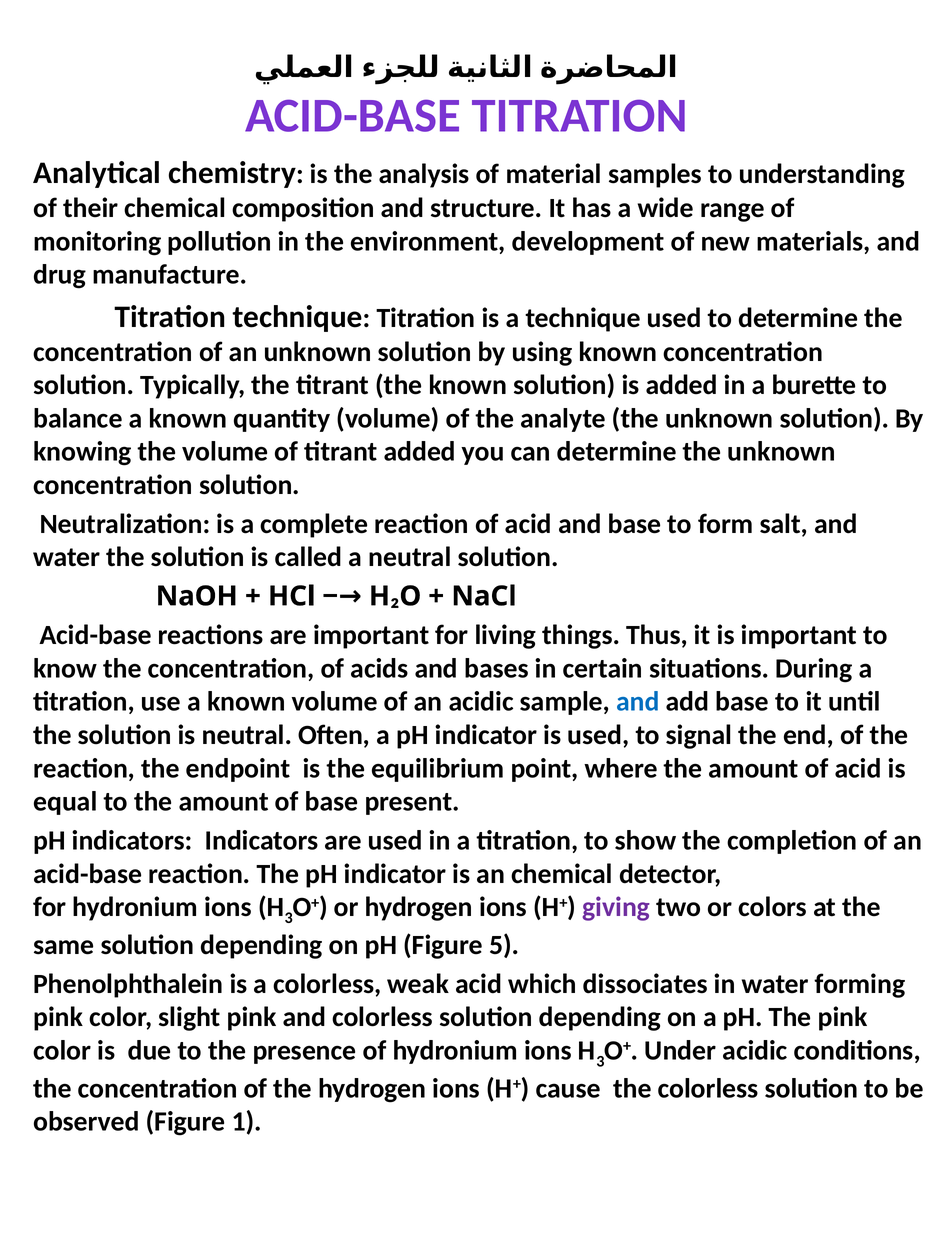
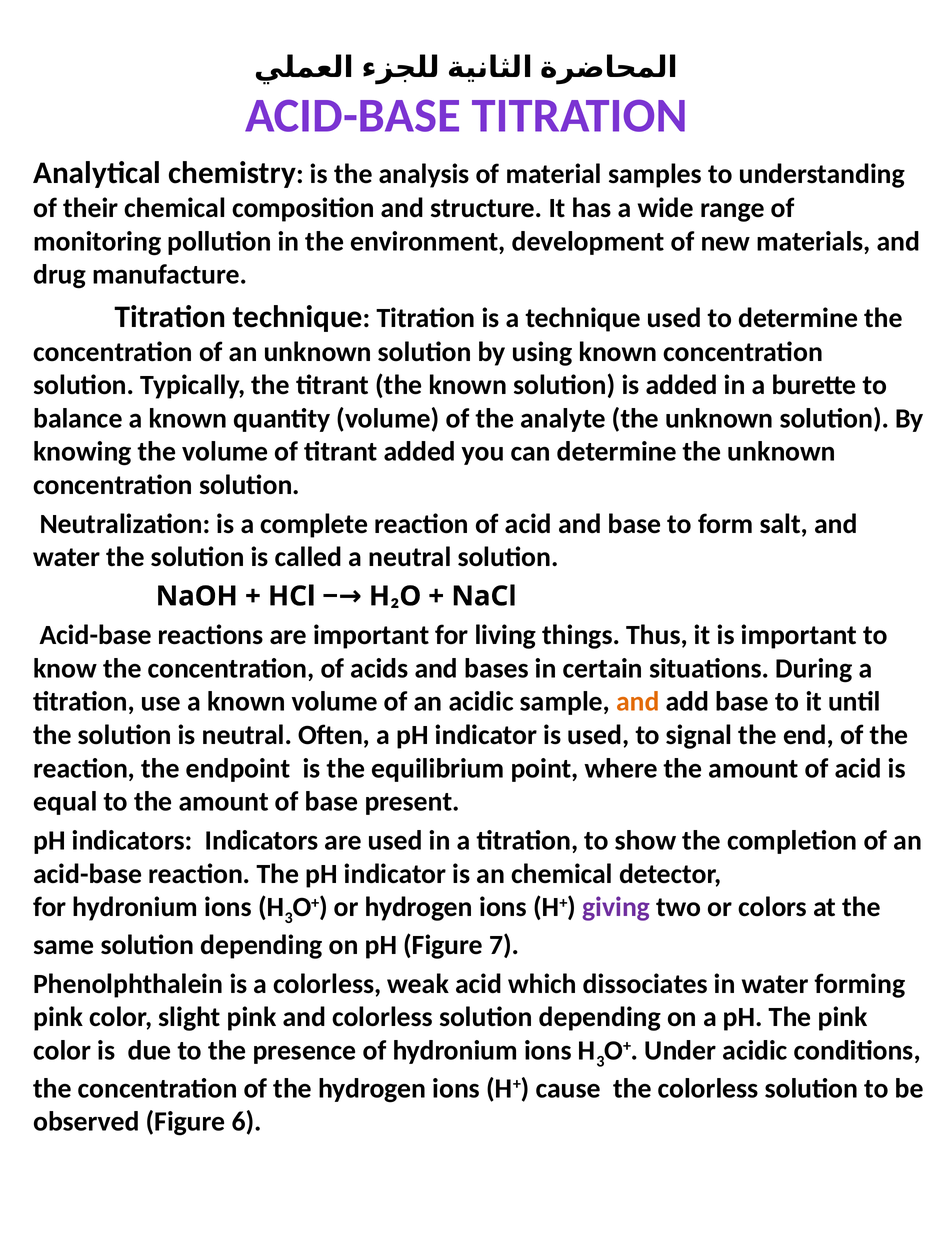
and at (638, 702) colour: blue -> orange
5: 5 -> 7
1: 1 -> 6
